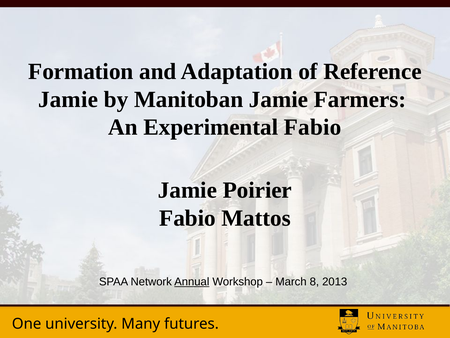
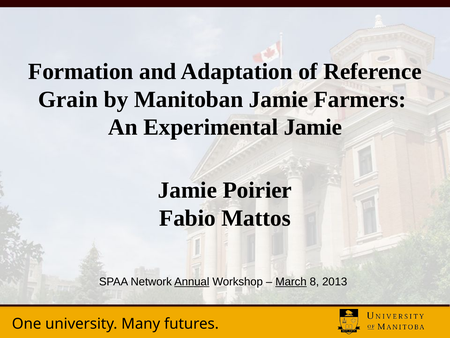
Jamie at (68, 99): Jamie -> Grain
Experimental Fabio: Fabio -> Jamie
March underline: none -> present
